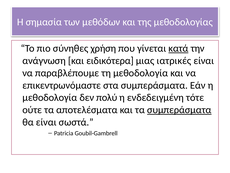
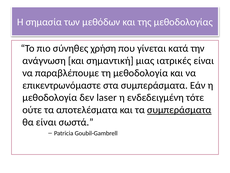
κατά underline: present -> none
ειδικότερα: ειδικότερα -> σημαντική
πολύ: πολύ -> laser
